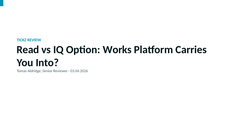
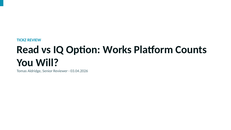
Carries: Carries -> Counts
Into: Into -> Will
